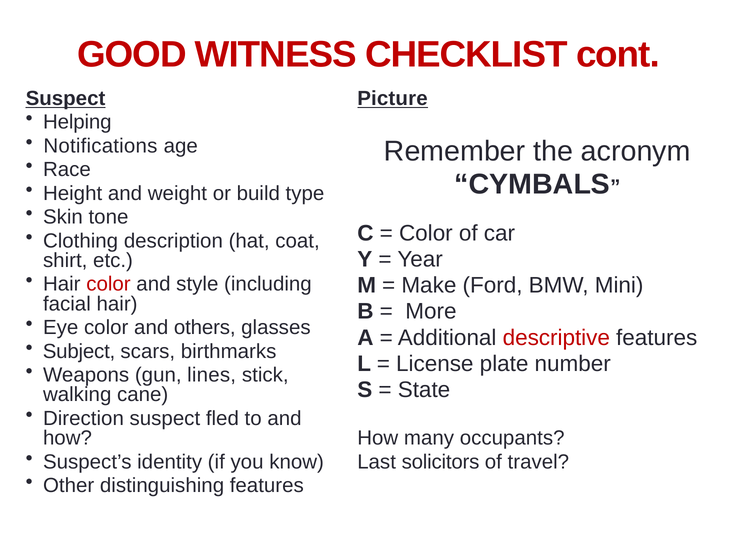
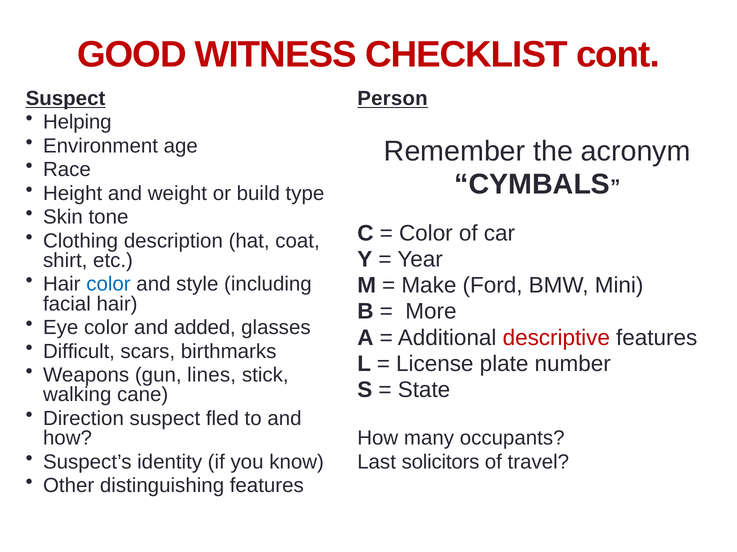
Picture: Picture -> Person
Notifications: Notifications -> Environment
color at (108, 285) colour: red -> blue
others: others -> added
Subject: Subject -> Difficult
